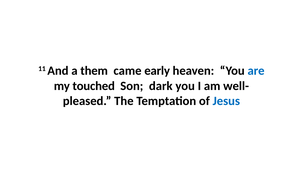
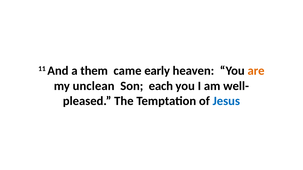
are colour: blue -> orange
touched: touched -> unclean
dark: dark -> each
